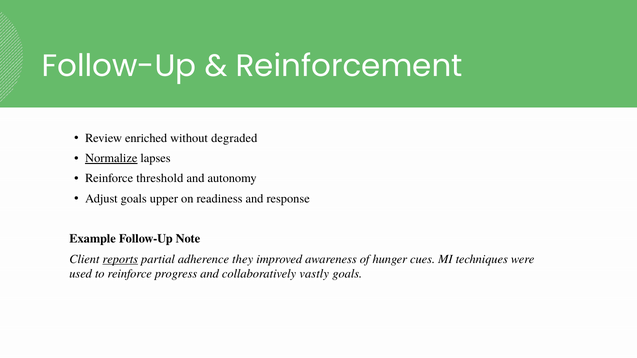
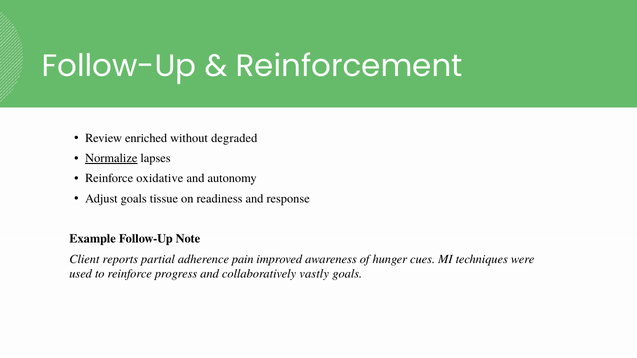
threshold: threshold -> oxidative
upper: upper -> tissue
reports underline: present -> none
they: they -> pain
